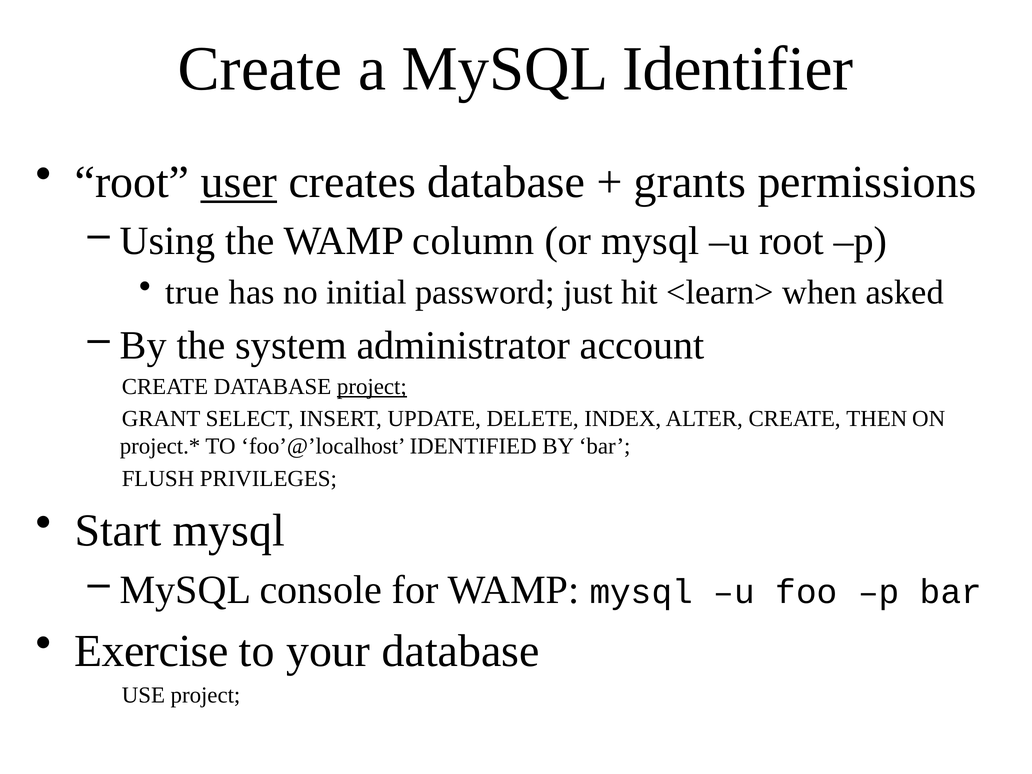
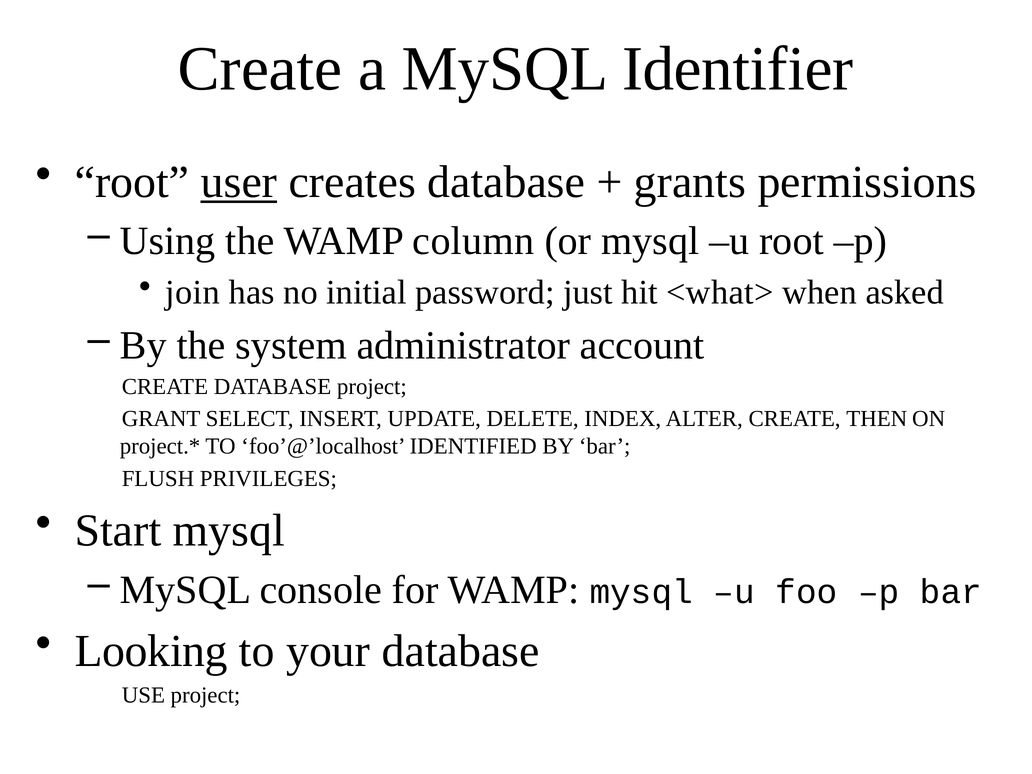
true: true -> join
<learn>: <learn> -> <what>
project at (372, 387) underline: present -> none
Exercise: Exercise -> Looking
